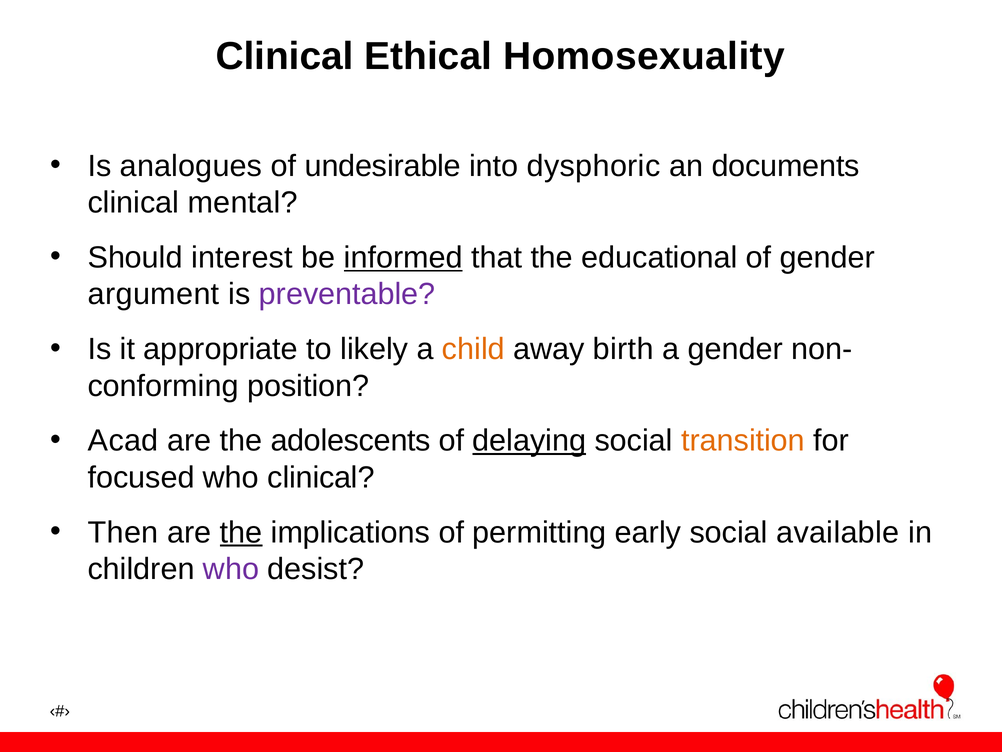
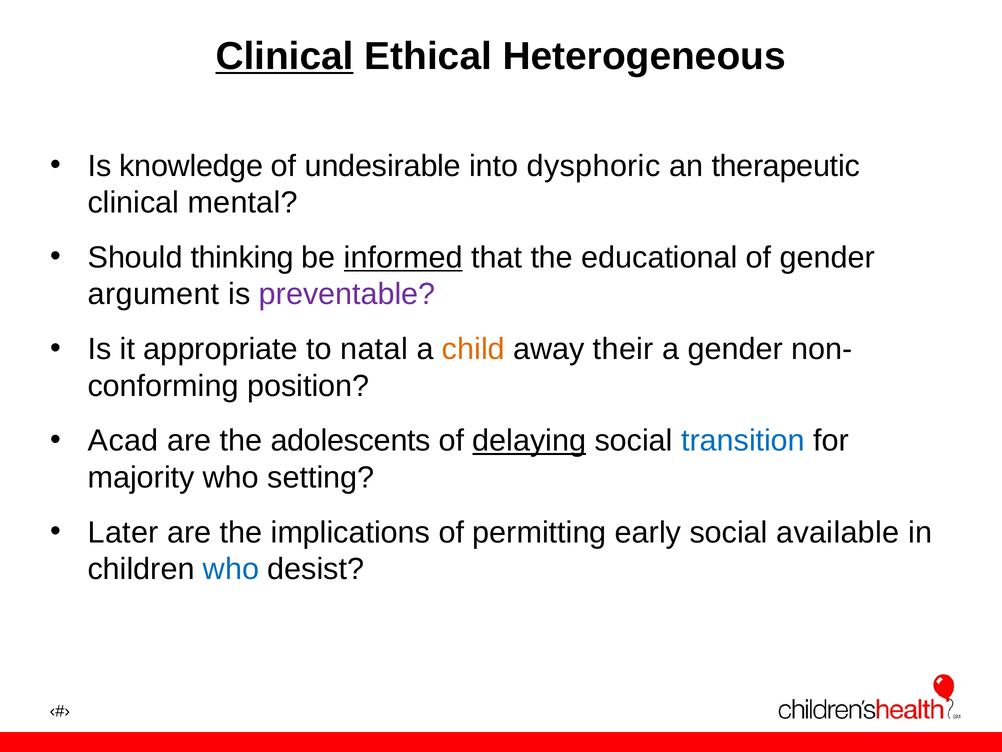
Clinical at (285, 56) underline: none -> present
Homosexuality: Homosexuality -> Heterogeneous
analogues: analogues -> knowledge
documents: documents -> therapeutic
interest: interest -> thinking
likely: likely -> natal
birth: birth -> their
transition colour: orange -> blue
focused: focused -> majority
who clinical: clinical -> setting
Then: Then -> Later
the at (241, 532) underline: present -> none
who at (231, 569) colour: purple -> blue
